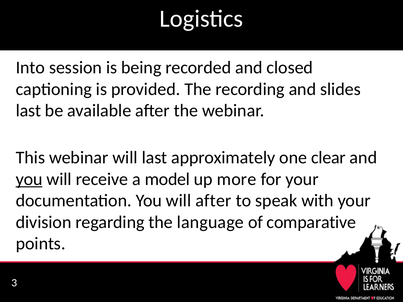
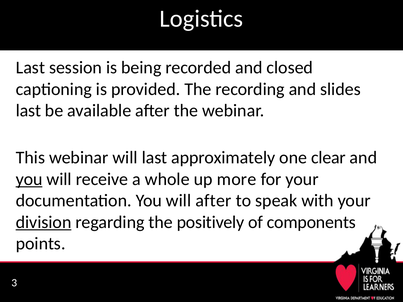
Into at (30, 68): Into -> Last
model: model -> whole
division underline: none -> present
language: language -> positively
comparative: comparative -> components
